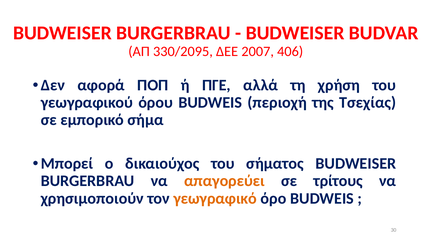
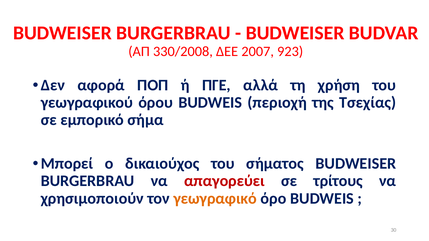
330/2095: 330/2095 -> 330/2008
406: 406 -> 923
απαγορεύει colour: orange -> red
